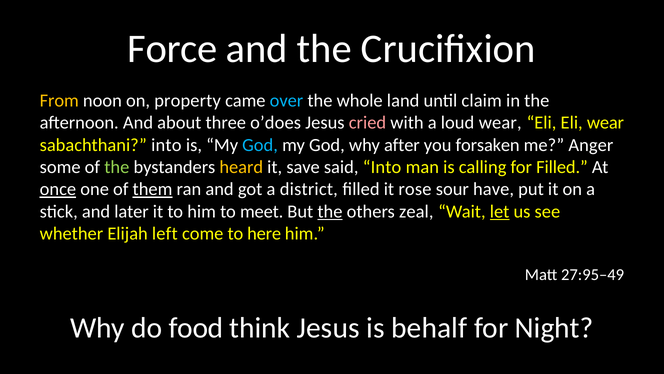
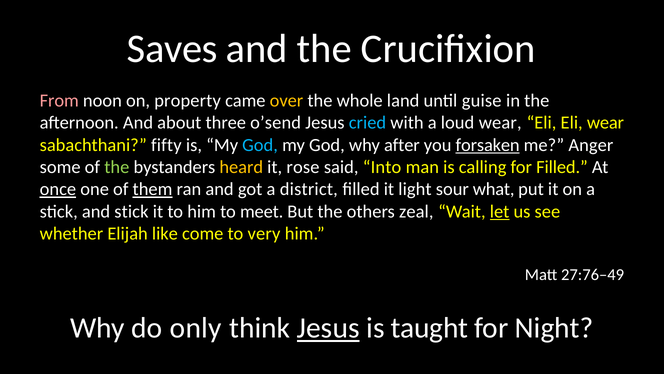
Force: Force -> Saves
From colour: yellow -> pink
over colour: light blue -> yellow
claim: claim -> guise
o’does: o’does -> o’send
cried colour: pink -> light blue
sabachthani into: into -> fifty
forsaken underline: none -> present
save: save -> rose
rose: rose -> light
have: have -> what
and later: later -> stick
the at (330, 211) underline: present -> none
left: left -> like
here: here -> very
27:95–49: 27:95–49 -> 27:76–49
food: food -> only
Jesus at (328, 328) underline: none -> present
behalf: behalf -> taught
